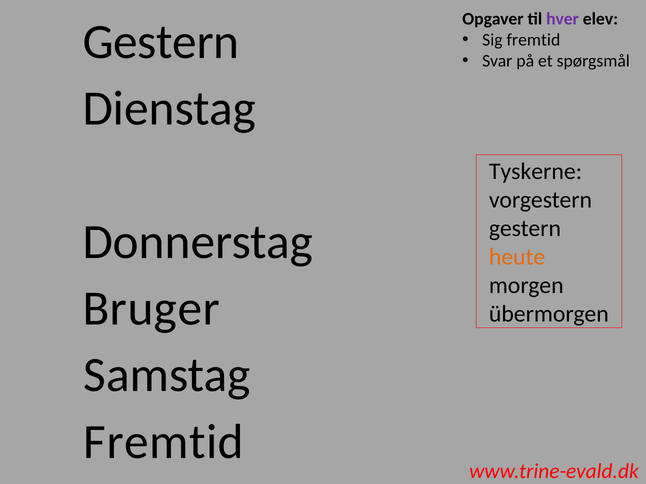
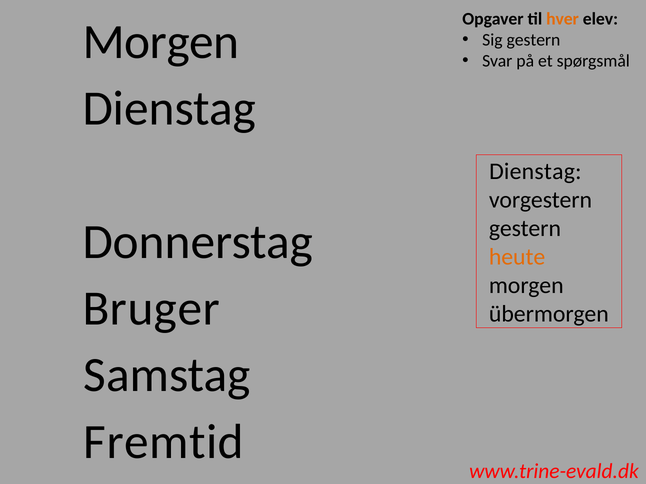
hver colour: purple -> orange
Gestern at (161, 42): Gestern -> Morgen
Sig fremtid: fremtid -> gestern
Tyskerne at (535, 172): Tyskerne -> Dienstag
